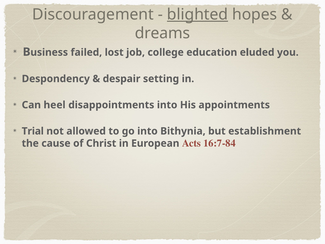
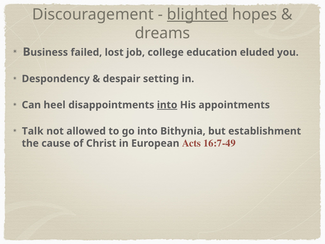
into at (167, 105) underline: none -> present
Trial: Trial -> Talk
16:7-84: 16:7-84 -> 16:7-49
